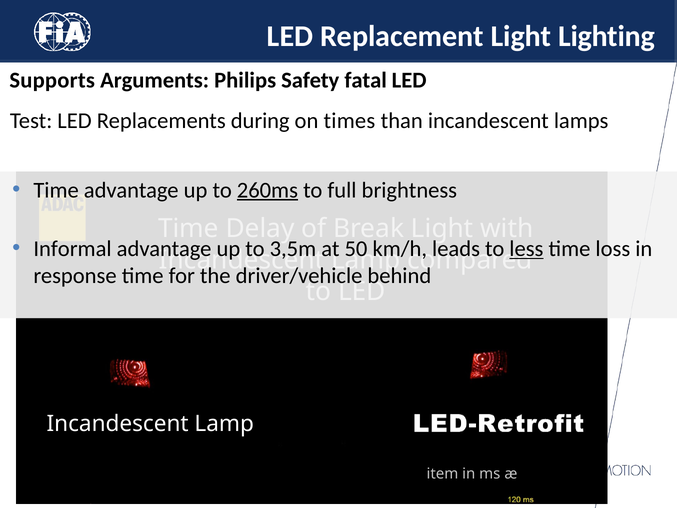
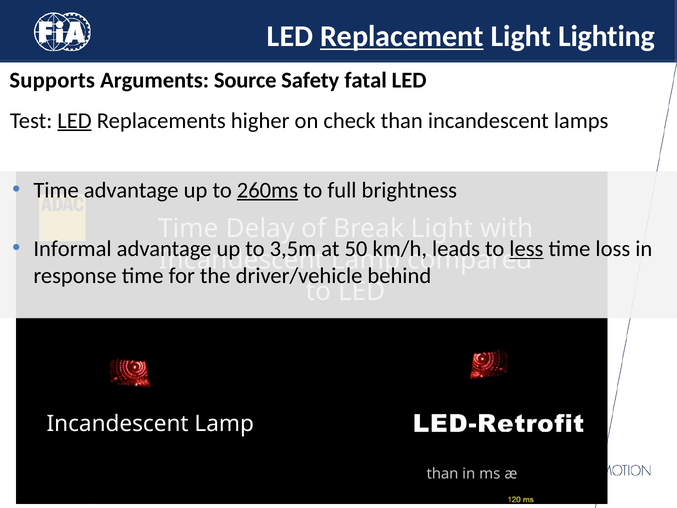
Replacement underline: none -> present
Philips: Philips -> Source
LED at (75, 121) underline: none -> present
during: during -> higher
times: times -> check
item at (442, 473): item -> than
